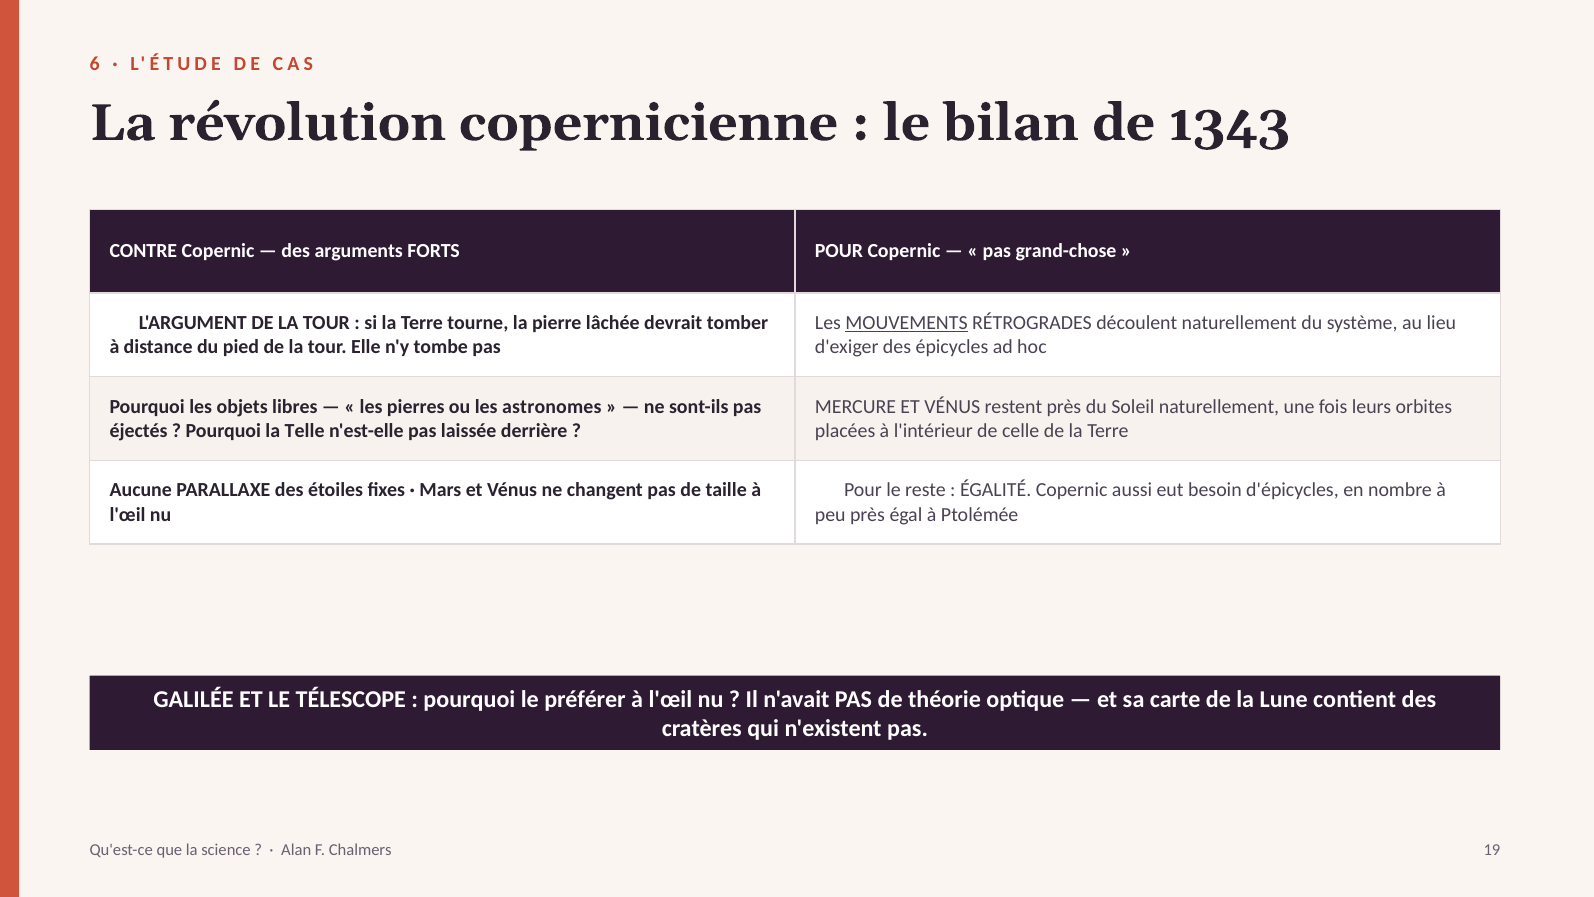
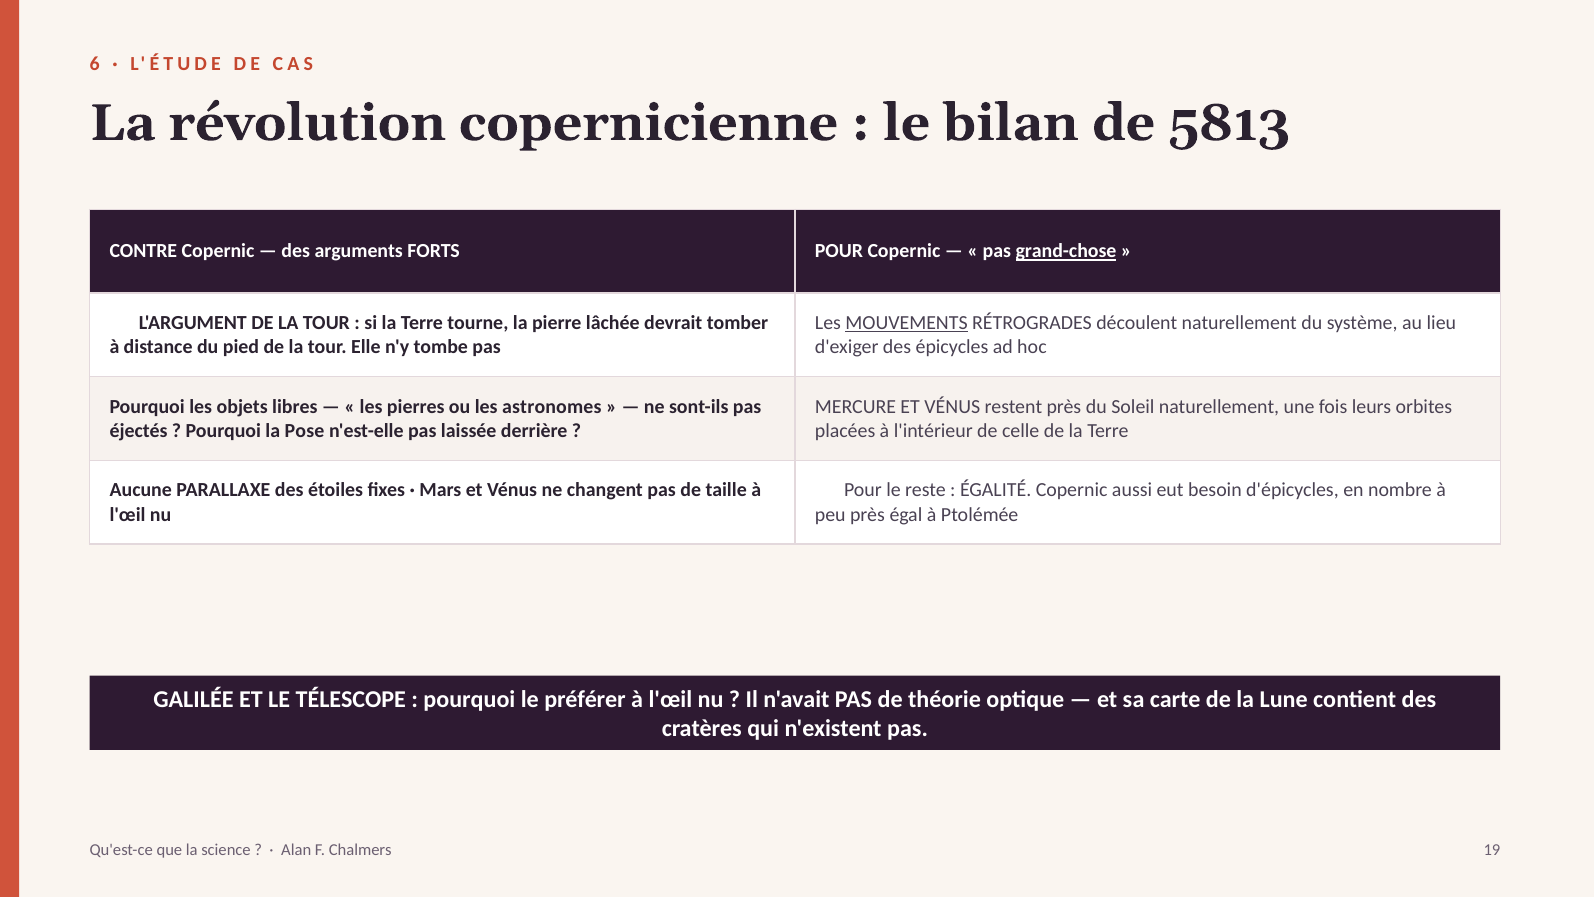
1343: 1343 -> 5813
grand-chose underline: none -> present
Telle: Telle -> Pose
